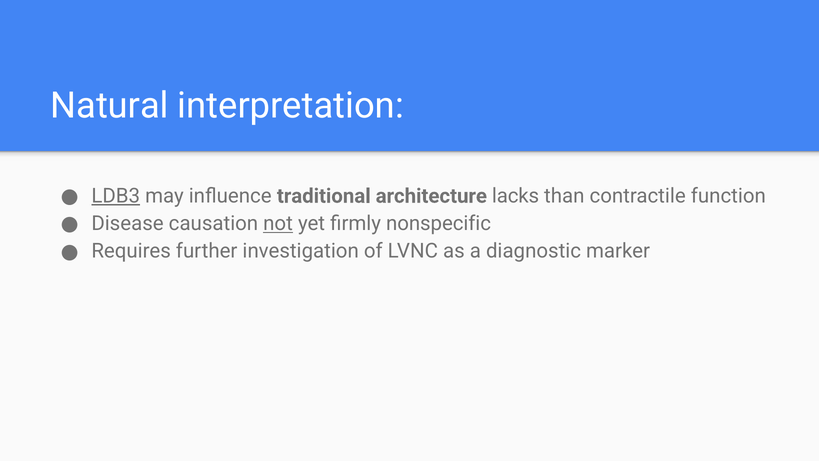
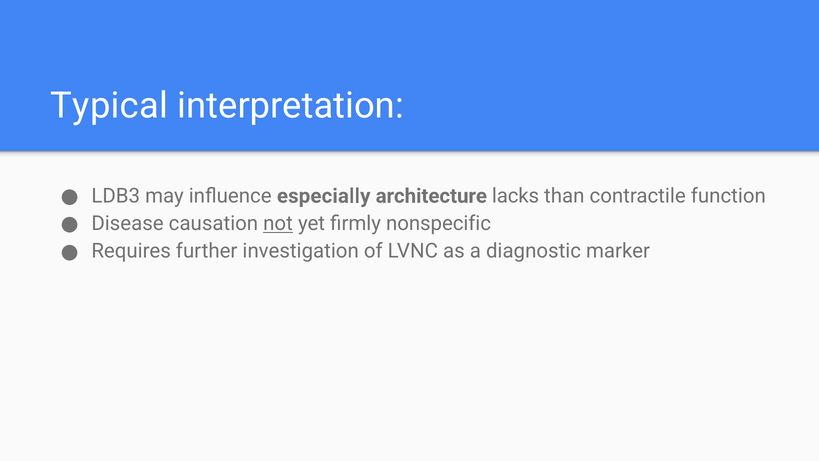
Natural: Natural -> Typical
LDB3 underline: present -> none
traditional: traditional -> especially
